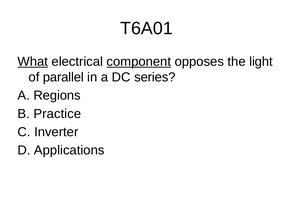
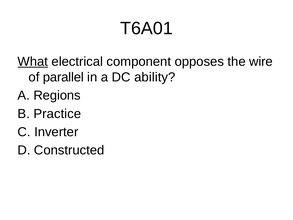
component underline: present -> none
light: light -> wire
series: series -> ability
Applications: Applications -> Constructed
